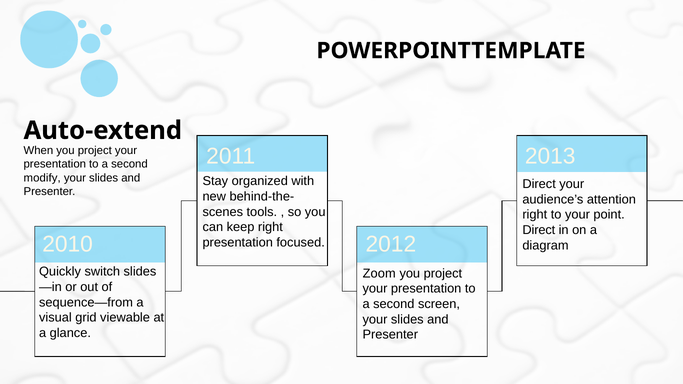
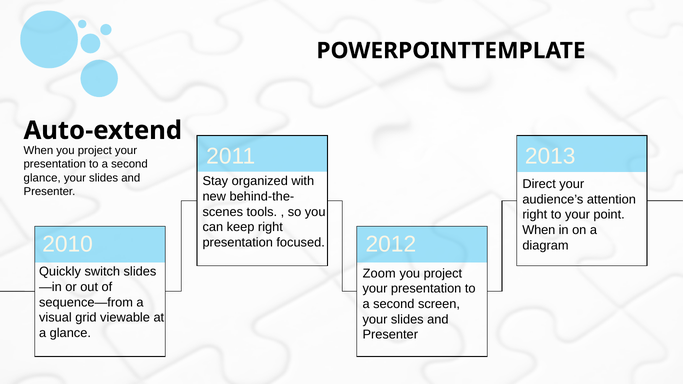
modify at (42, 178): modify -> glance
Direct at (539, 230): Direct -> When
